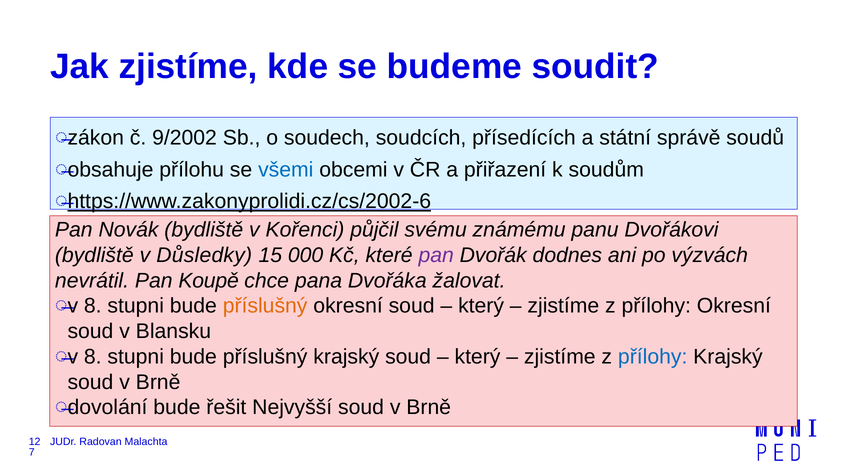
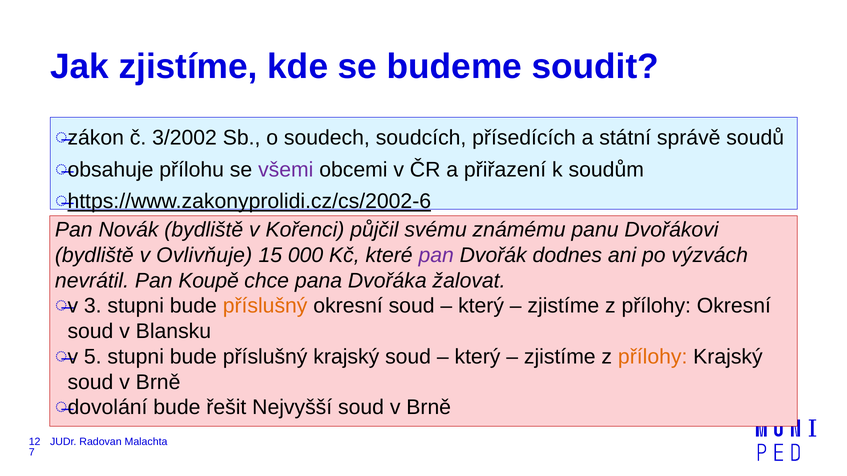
9/2002: 9/2002 -> 3/2002
všemi colour: blue -> purple
Důsledky: Důsledky -> Ovlivňuje
8 at (93, 306): 8 -> 3
8 at (93, 357): 8 -> 5
přílohy at (653, 357) colour: blue -> orange
